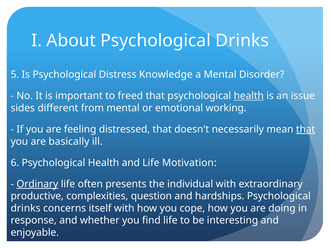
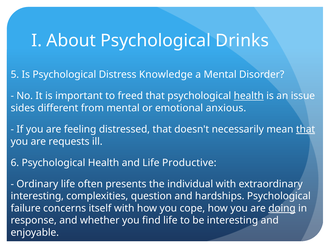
working: working -> anxious
basically: basically -> requests
Motivation: Motivation -> Productive
Ordinary underline: present -> none
productive at (37, 196): productive -> interesting
drinks at (26, 208): drinks -> failure
doing underline: none -> present
